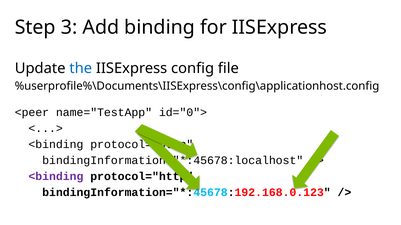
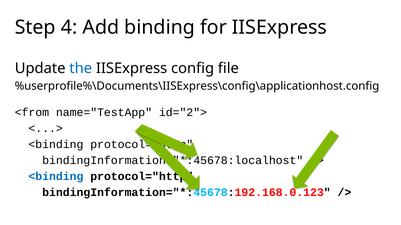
3: 3 -> 4
<peer: <peer -> <from
id="0">: id="0"> -> id="2">
<binding at (56, 177) colour: purple -> blue
